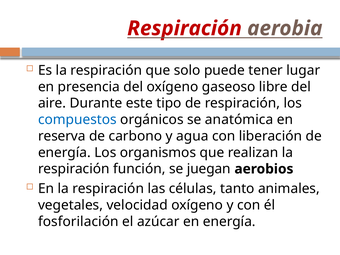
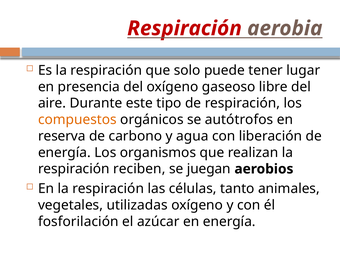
compuestos colour: blue -> orange
anatómica: anatómica -> autótrofos
función: función -> reciben
velocidad: velocidad -> utilizadas
